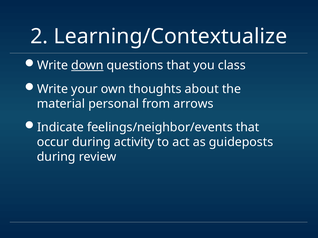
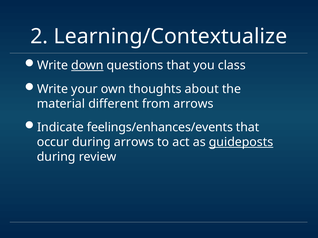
personal: personal -> different
feelings/neighbor/events: feelings/neighbor/events -> feelings/enhances/events
during activity: activity -> arrows
guideposts underline: none -> present
